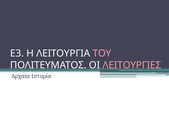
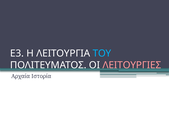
ΤΟΥ colour: pink -> light blue
